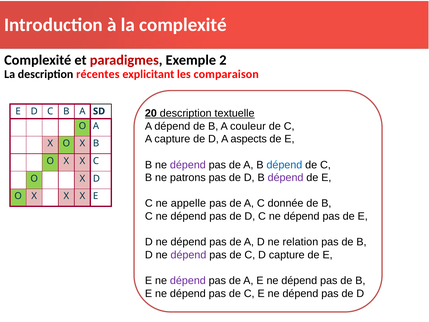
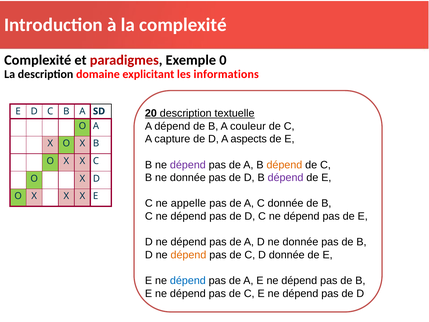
2: 2 -> 0
récentes: récentes -> domaine
comparaison: comparaison -> informations
dépend at (284, 165) colour: blue -> orange
B ne patrons: patrons -> donnée
D ne relation: relation -> donnée
dépend at (188, 255) colour: purple -> orange
D capture: capture -> donnée
dépend at (188, 280) colour: purple -> blue
